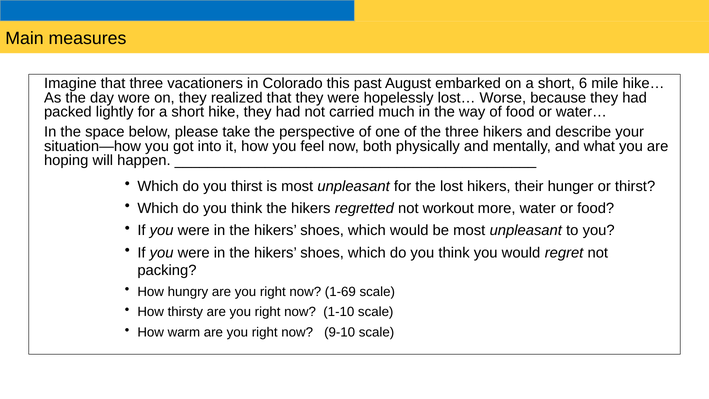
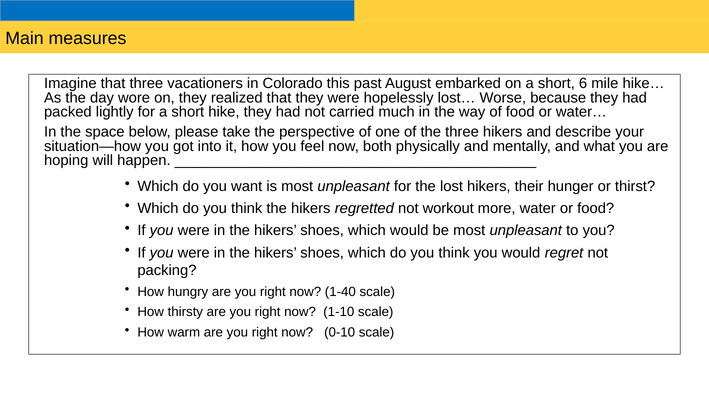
you thirst: thirst -> want
1-69: 1-69 -> 1-40
9-10: 9-10 -> 0-10
